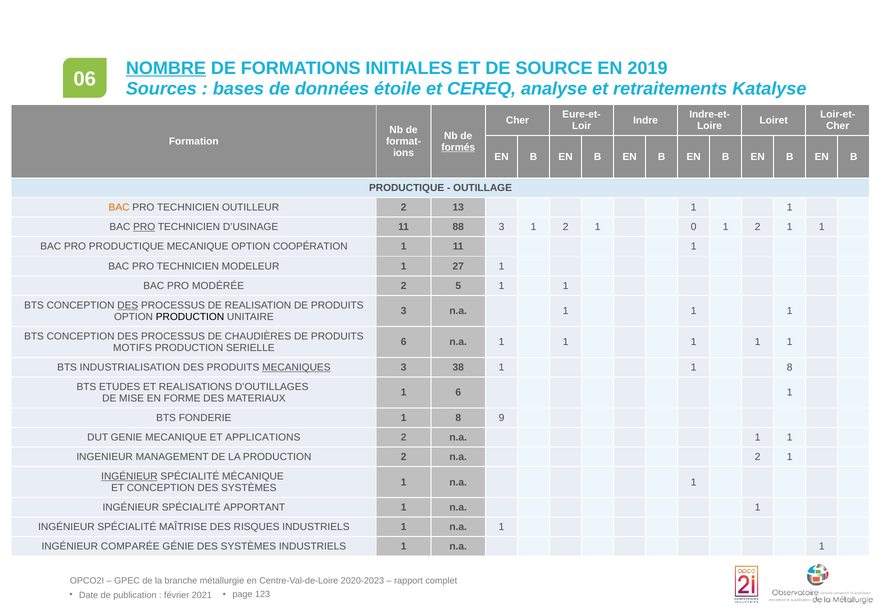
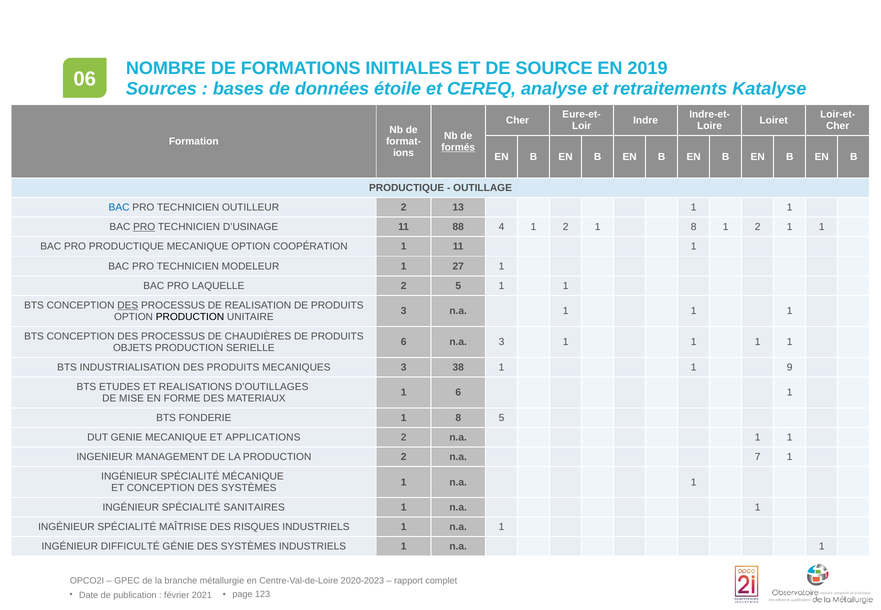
NOMBRE underline: present -> none
BAC at (119, 207) colour: orange -> blue
88 3: 3 -> 4
2 1 0: 0 -> 8
MODÉRÉE: MODÉRÉE -> LAQUELLE
6 n.a 1: 1 -> 3
MOTIFS: MOTIFS -> OBJETS
MECANIQUES underline: present -> none
1 1 8: 8 -> 9
8 9: 9 -> 5
n.a 2: 2 -> 7
INGÉNIEUR at (129, 476) underline: present -> none
APPORTANT: APPORTANT -> SANITAIRES
COMPARÉE: COMPARÉE -> DIFFICULTÉ
